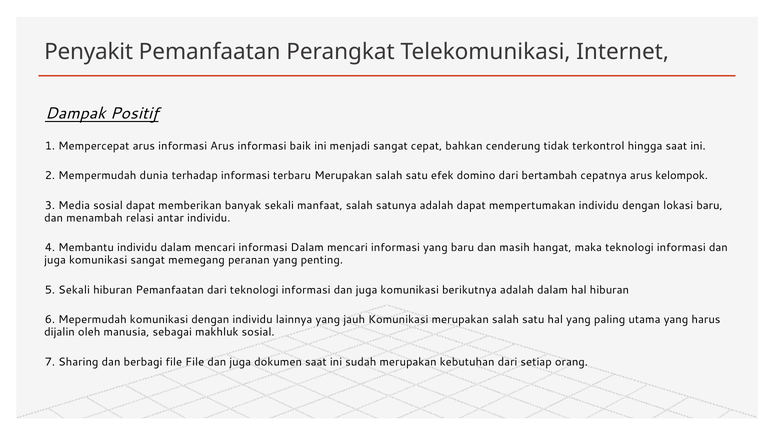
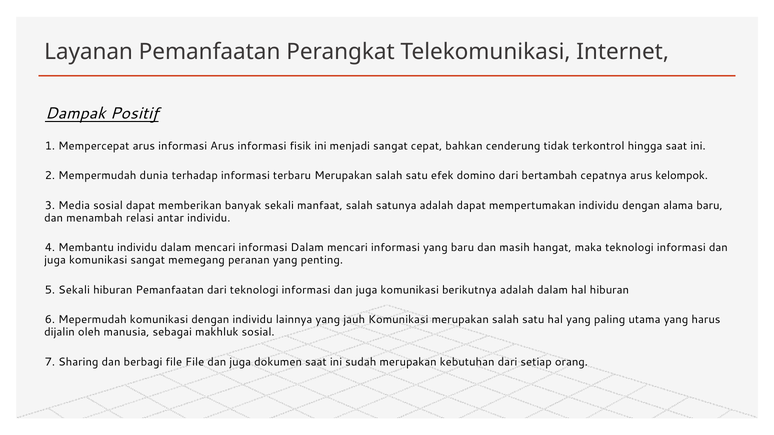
Penyakit: Penyakit -> Layanan
baik: baik -> fisik
lokasi: lokasi -> alama
